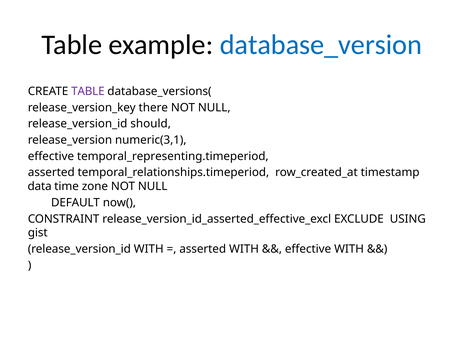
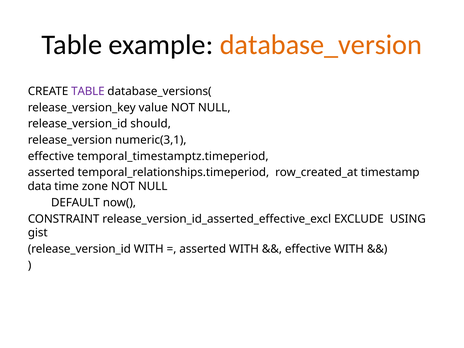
database_version colour: blue -> orange
there: there -> value
temporal_representing.timeperiod: temporal_representing.timeperiod -> temporal_timestamptz.timeperiod
